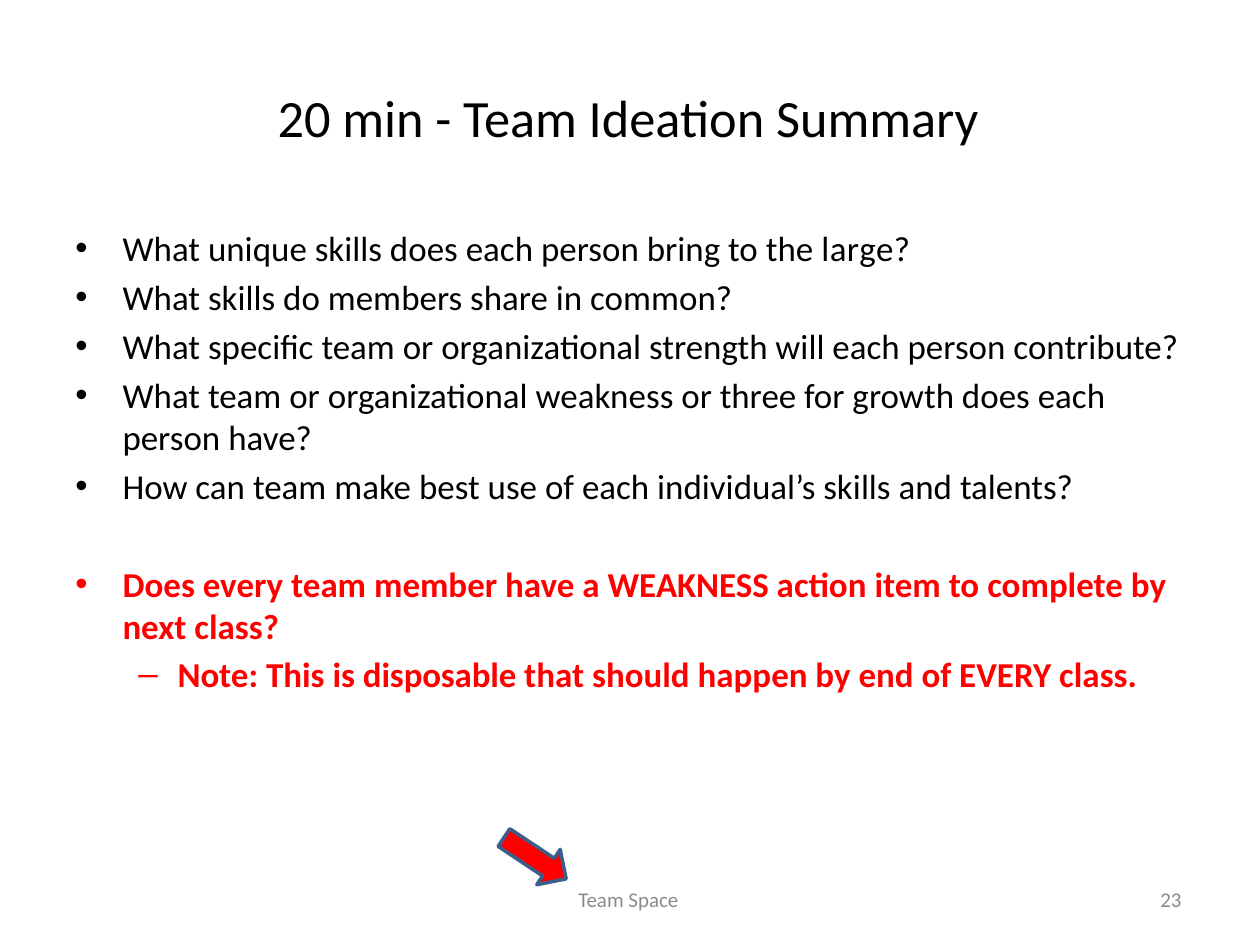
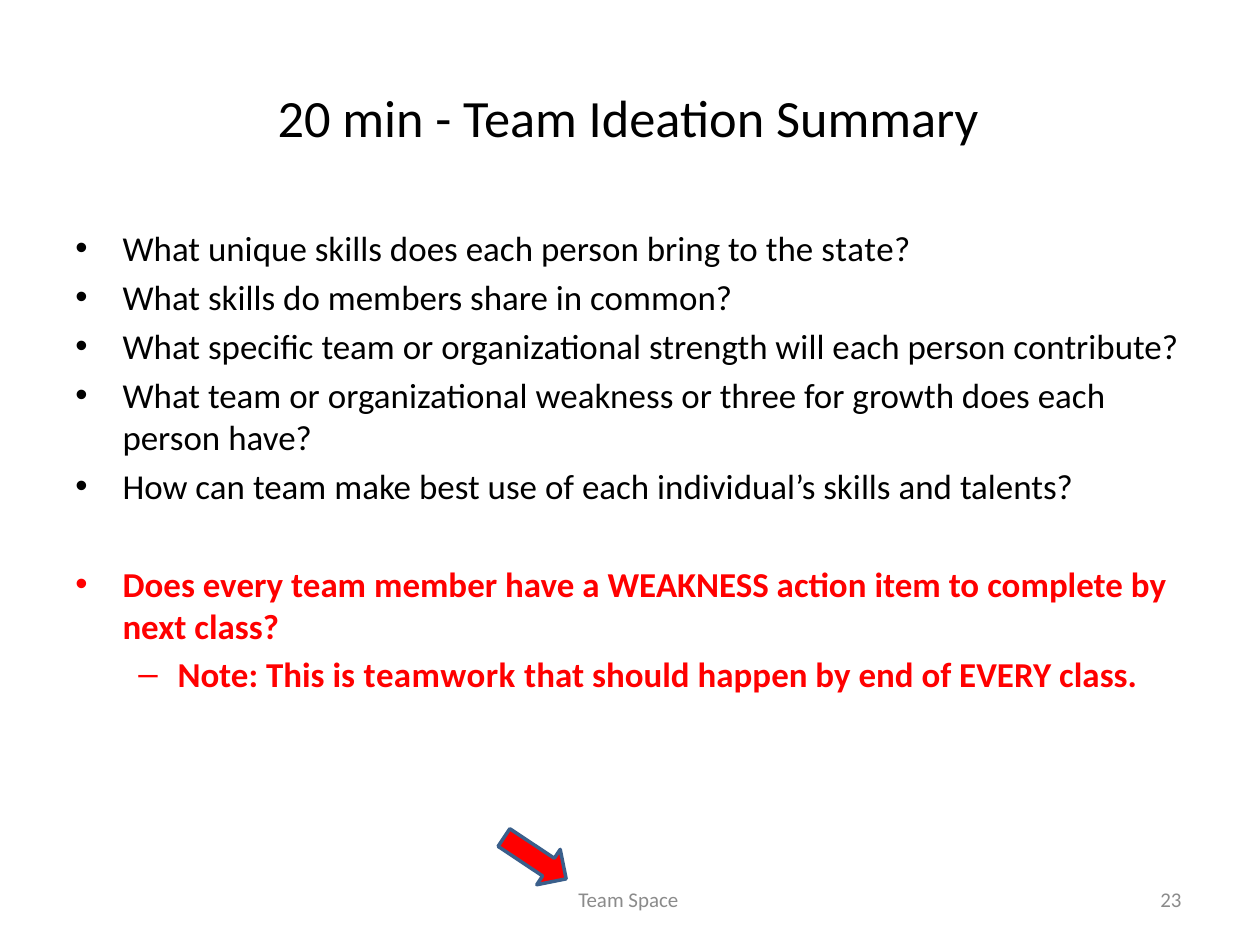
large: large -> state
disposable: disposable -> teamwork
